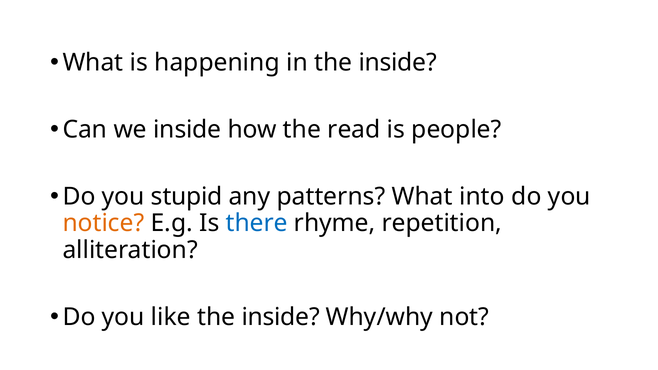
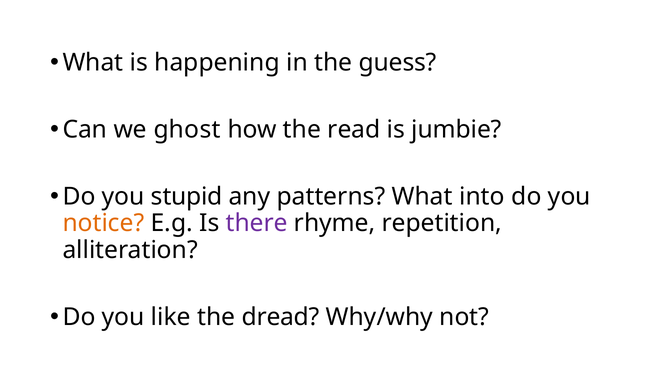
in the inside: inside -> guess
we inside: inside -> ghost
people: people -> jumbie
there colour: blue -> purple
like the inside: inside -> dread
